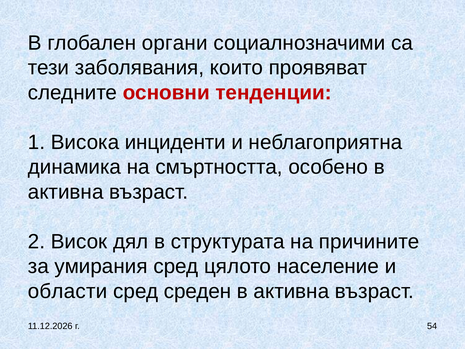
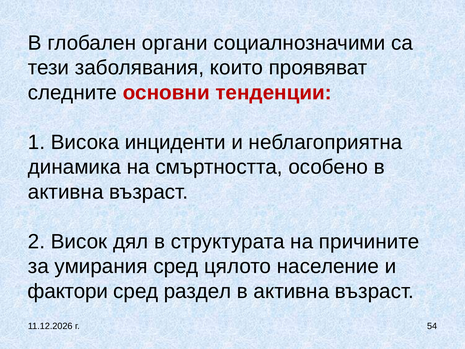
области: области -> фактори
среден: среден -> раздел
